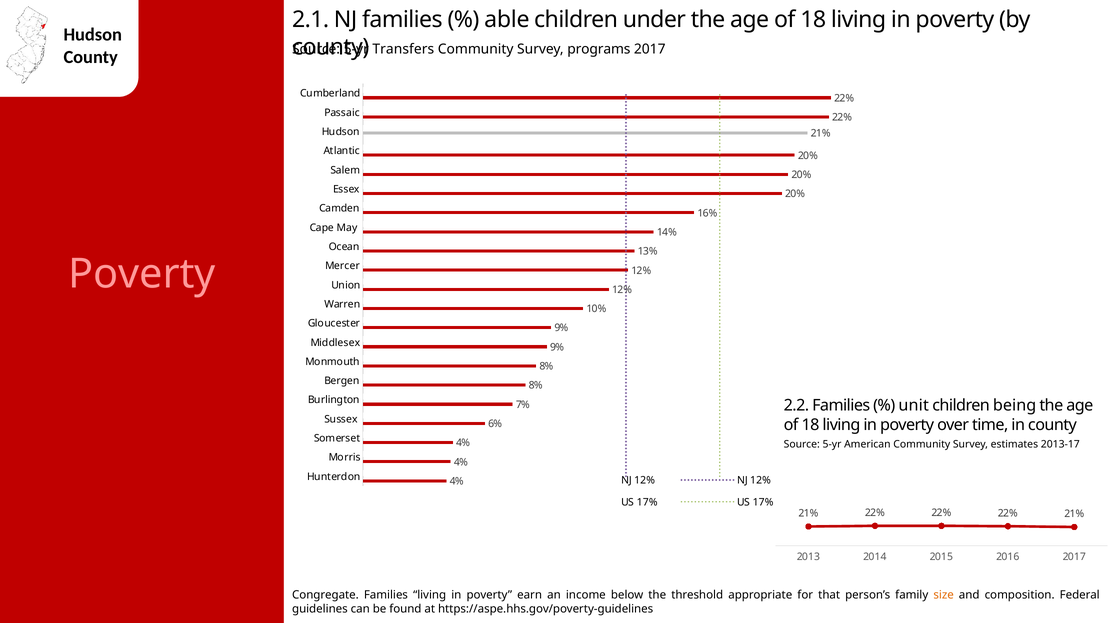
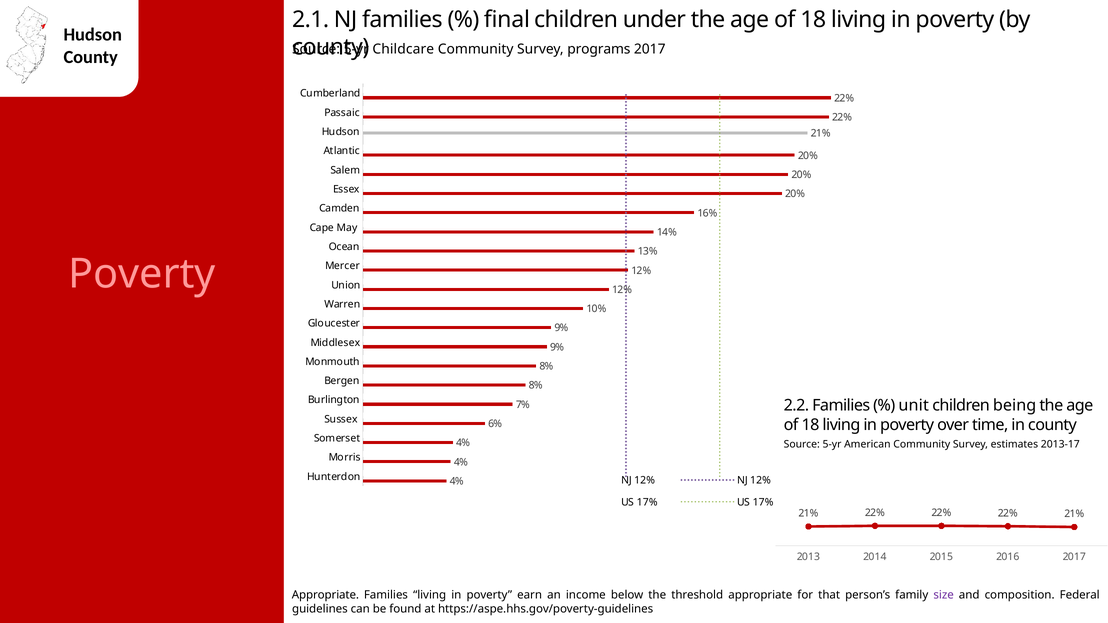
able: able -> final
Transfers: Transfers -> Childcare
Congregate at (325, 595): Congregate -> Appropriate
size colour: orange -> purple
